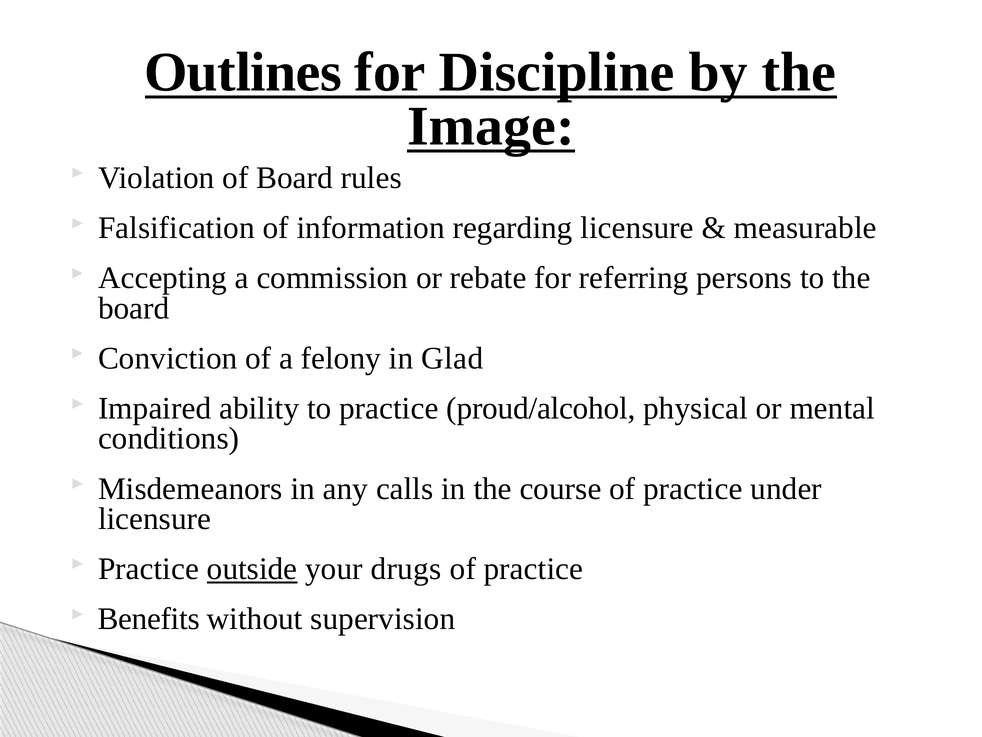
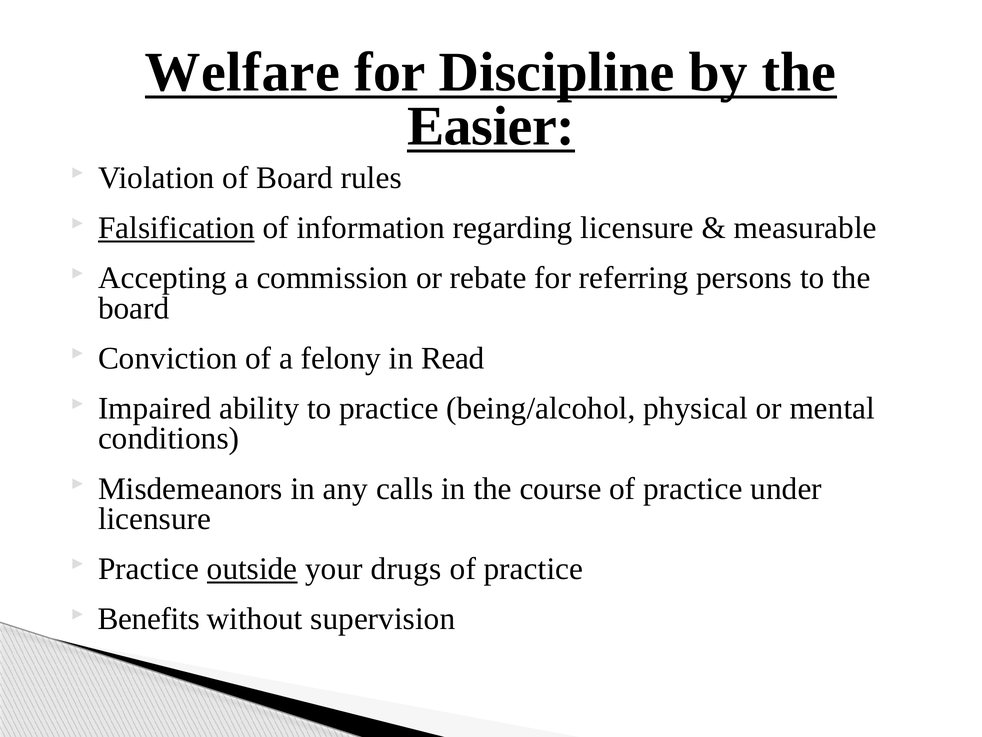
Outlines: Outlines -> Welfare
Image: Image -> Easier
Falsification underline: none -> present
Glad: Glad -> Read
proud/alcohol: proud/alcohol -> being/alcohol
